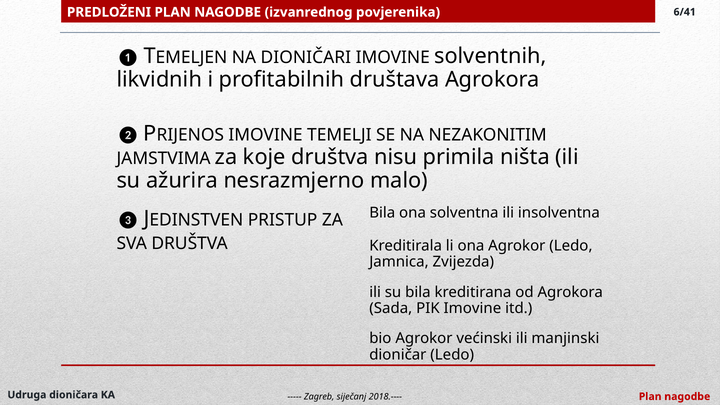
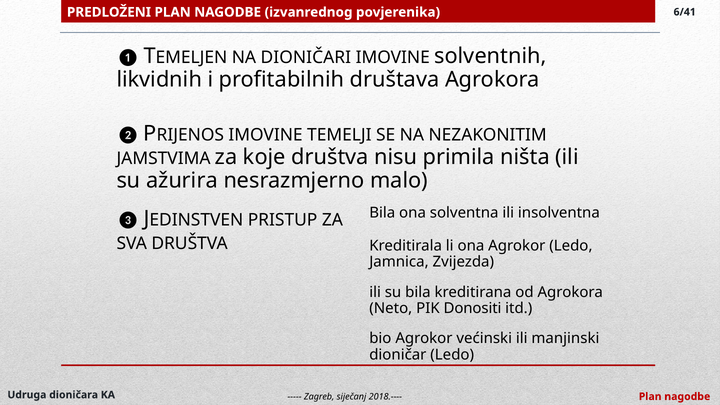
Sada: Sada -> Neto
PIK Imovine: Imovine -> Donositi
